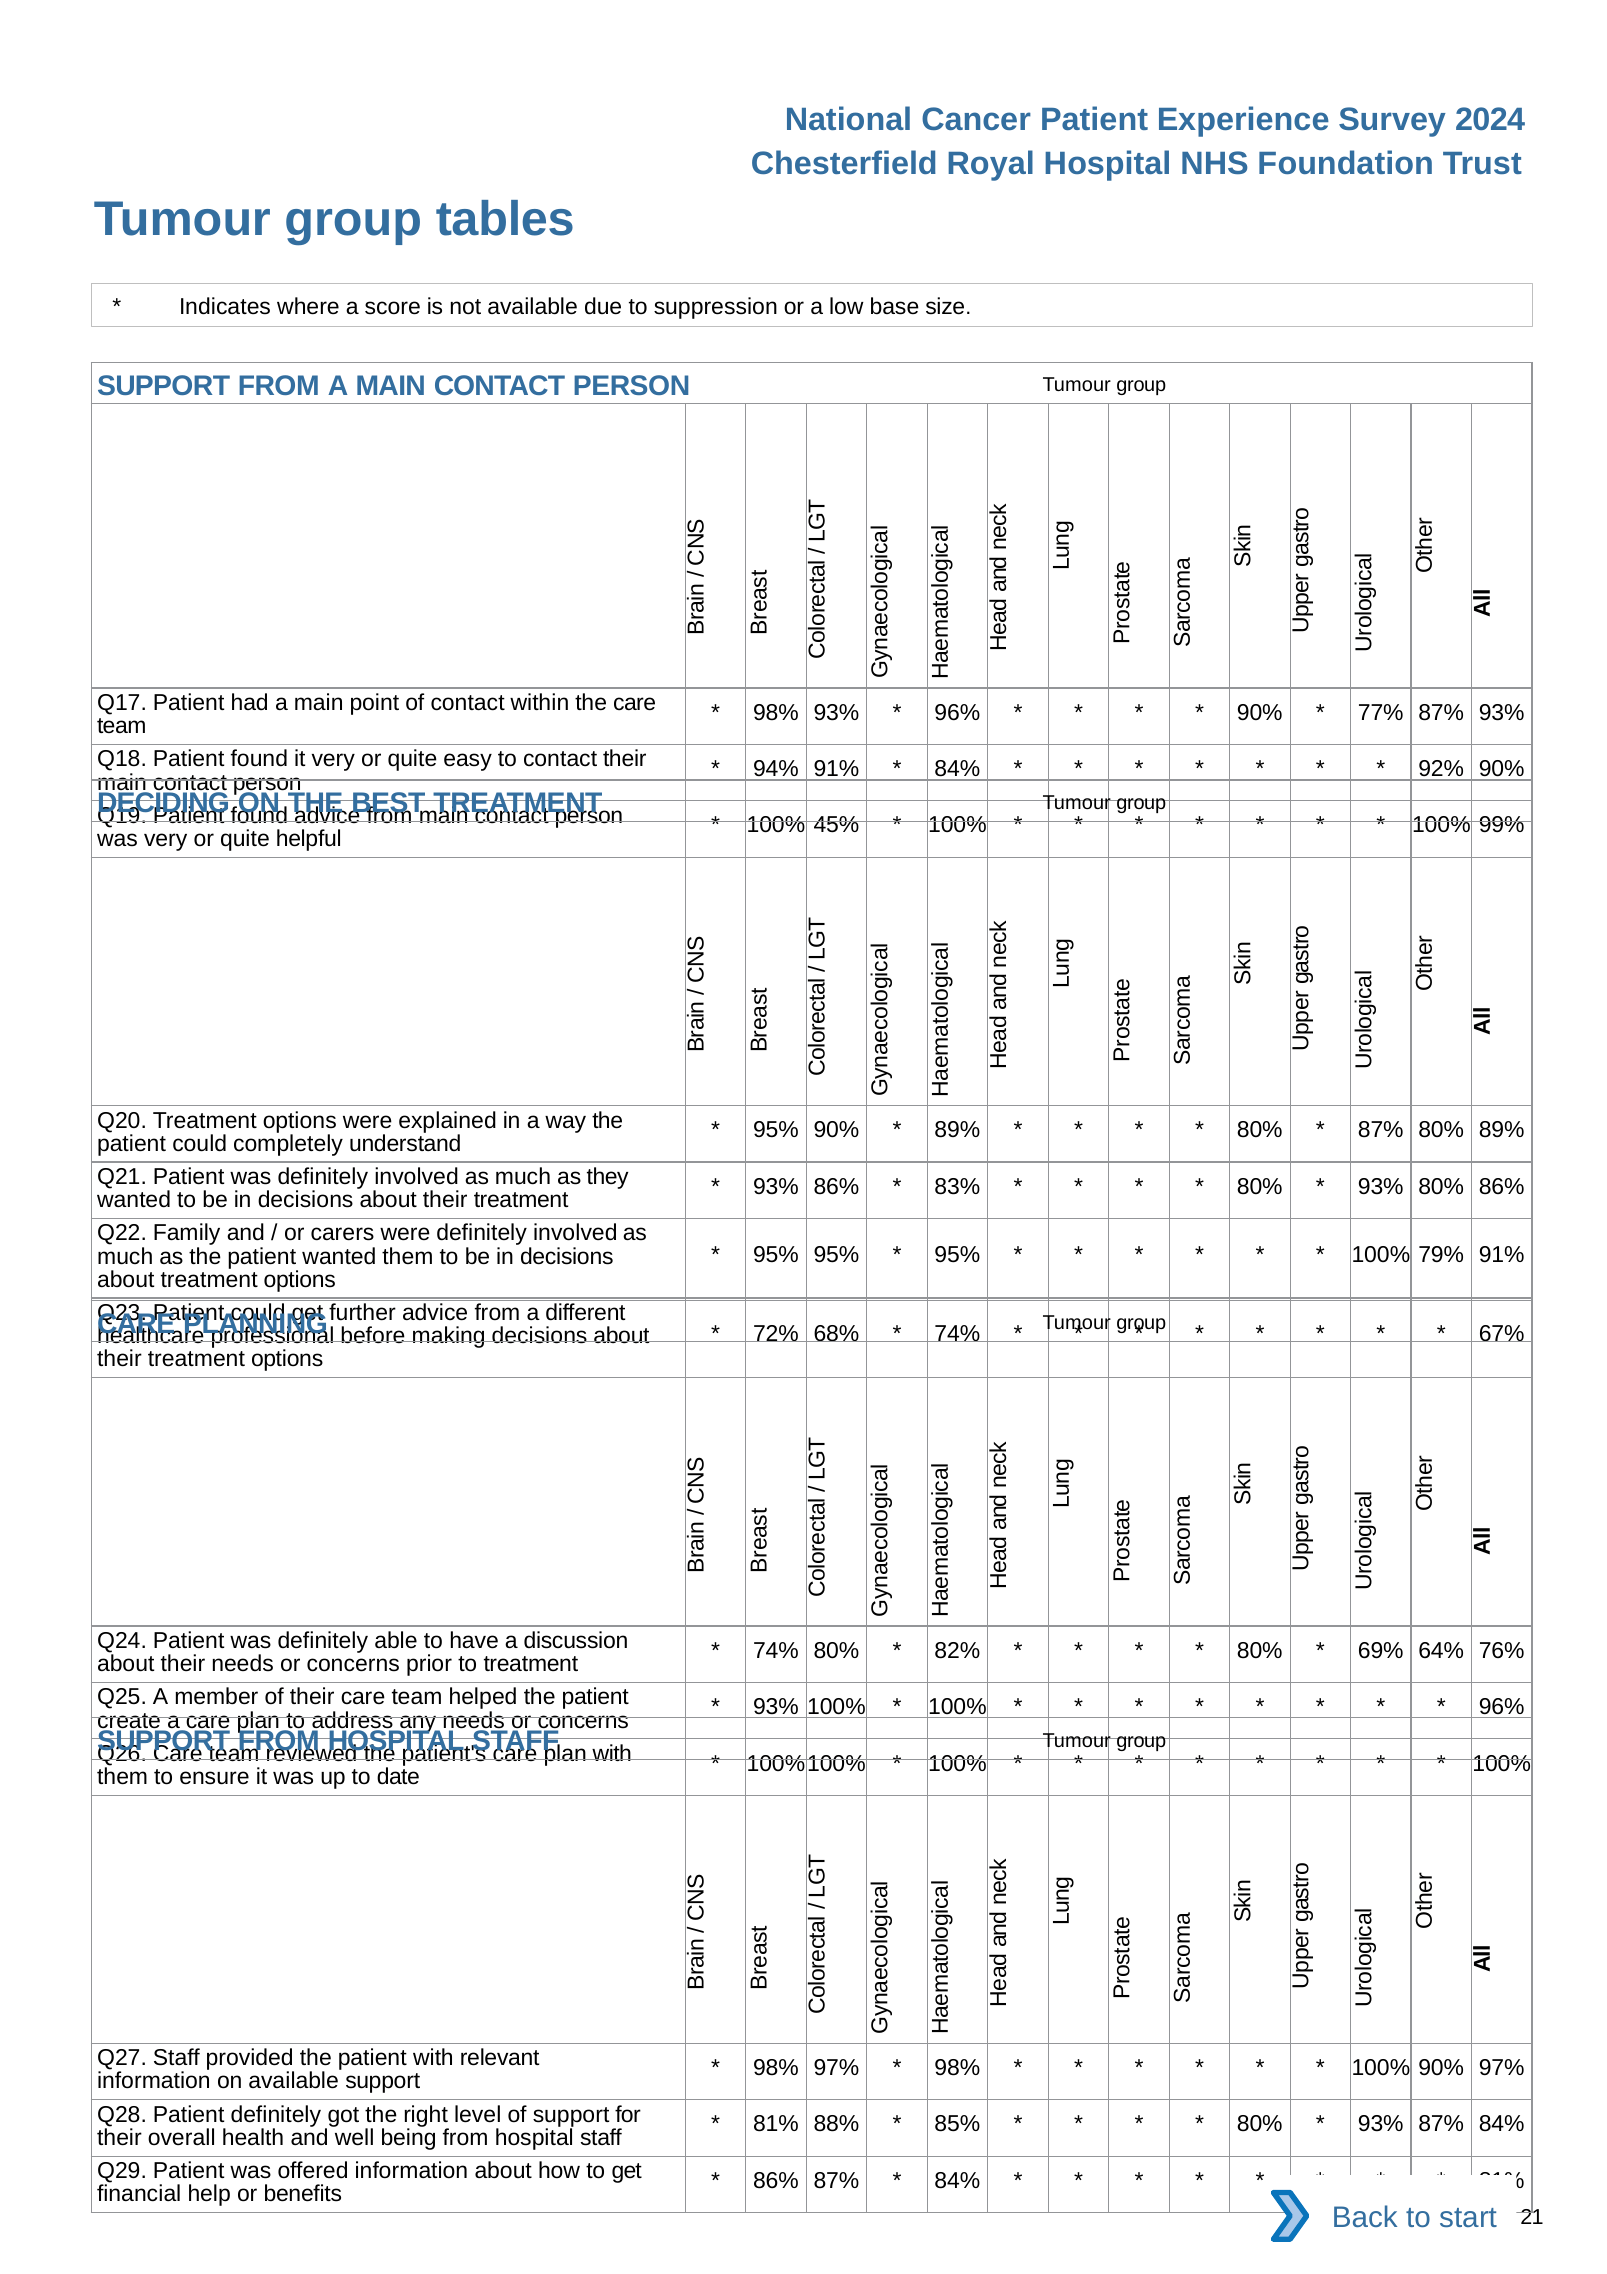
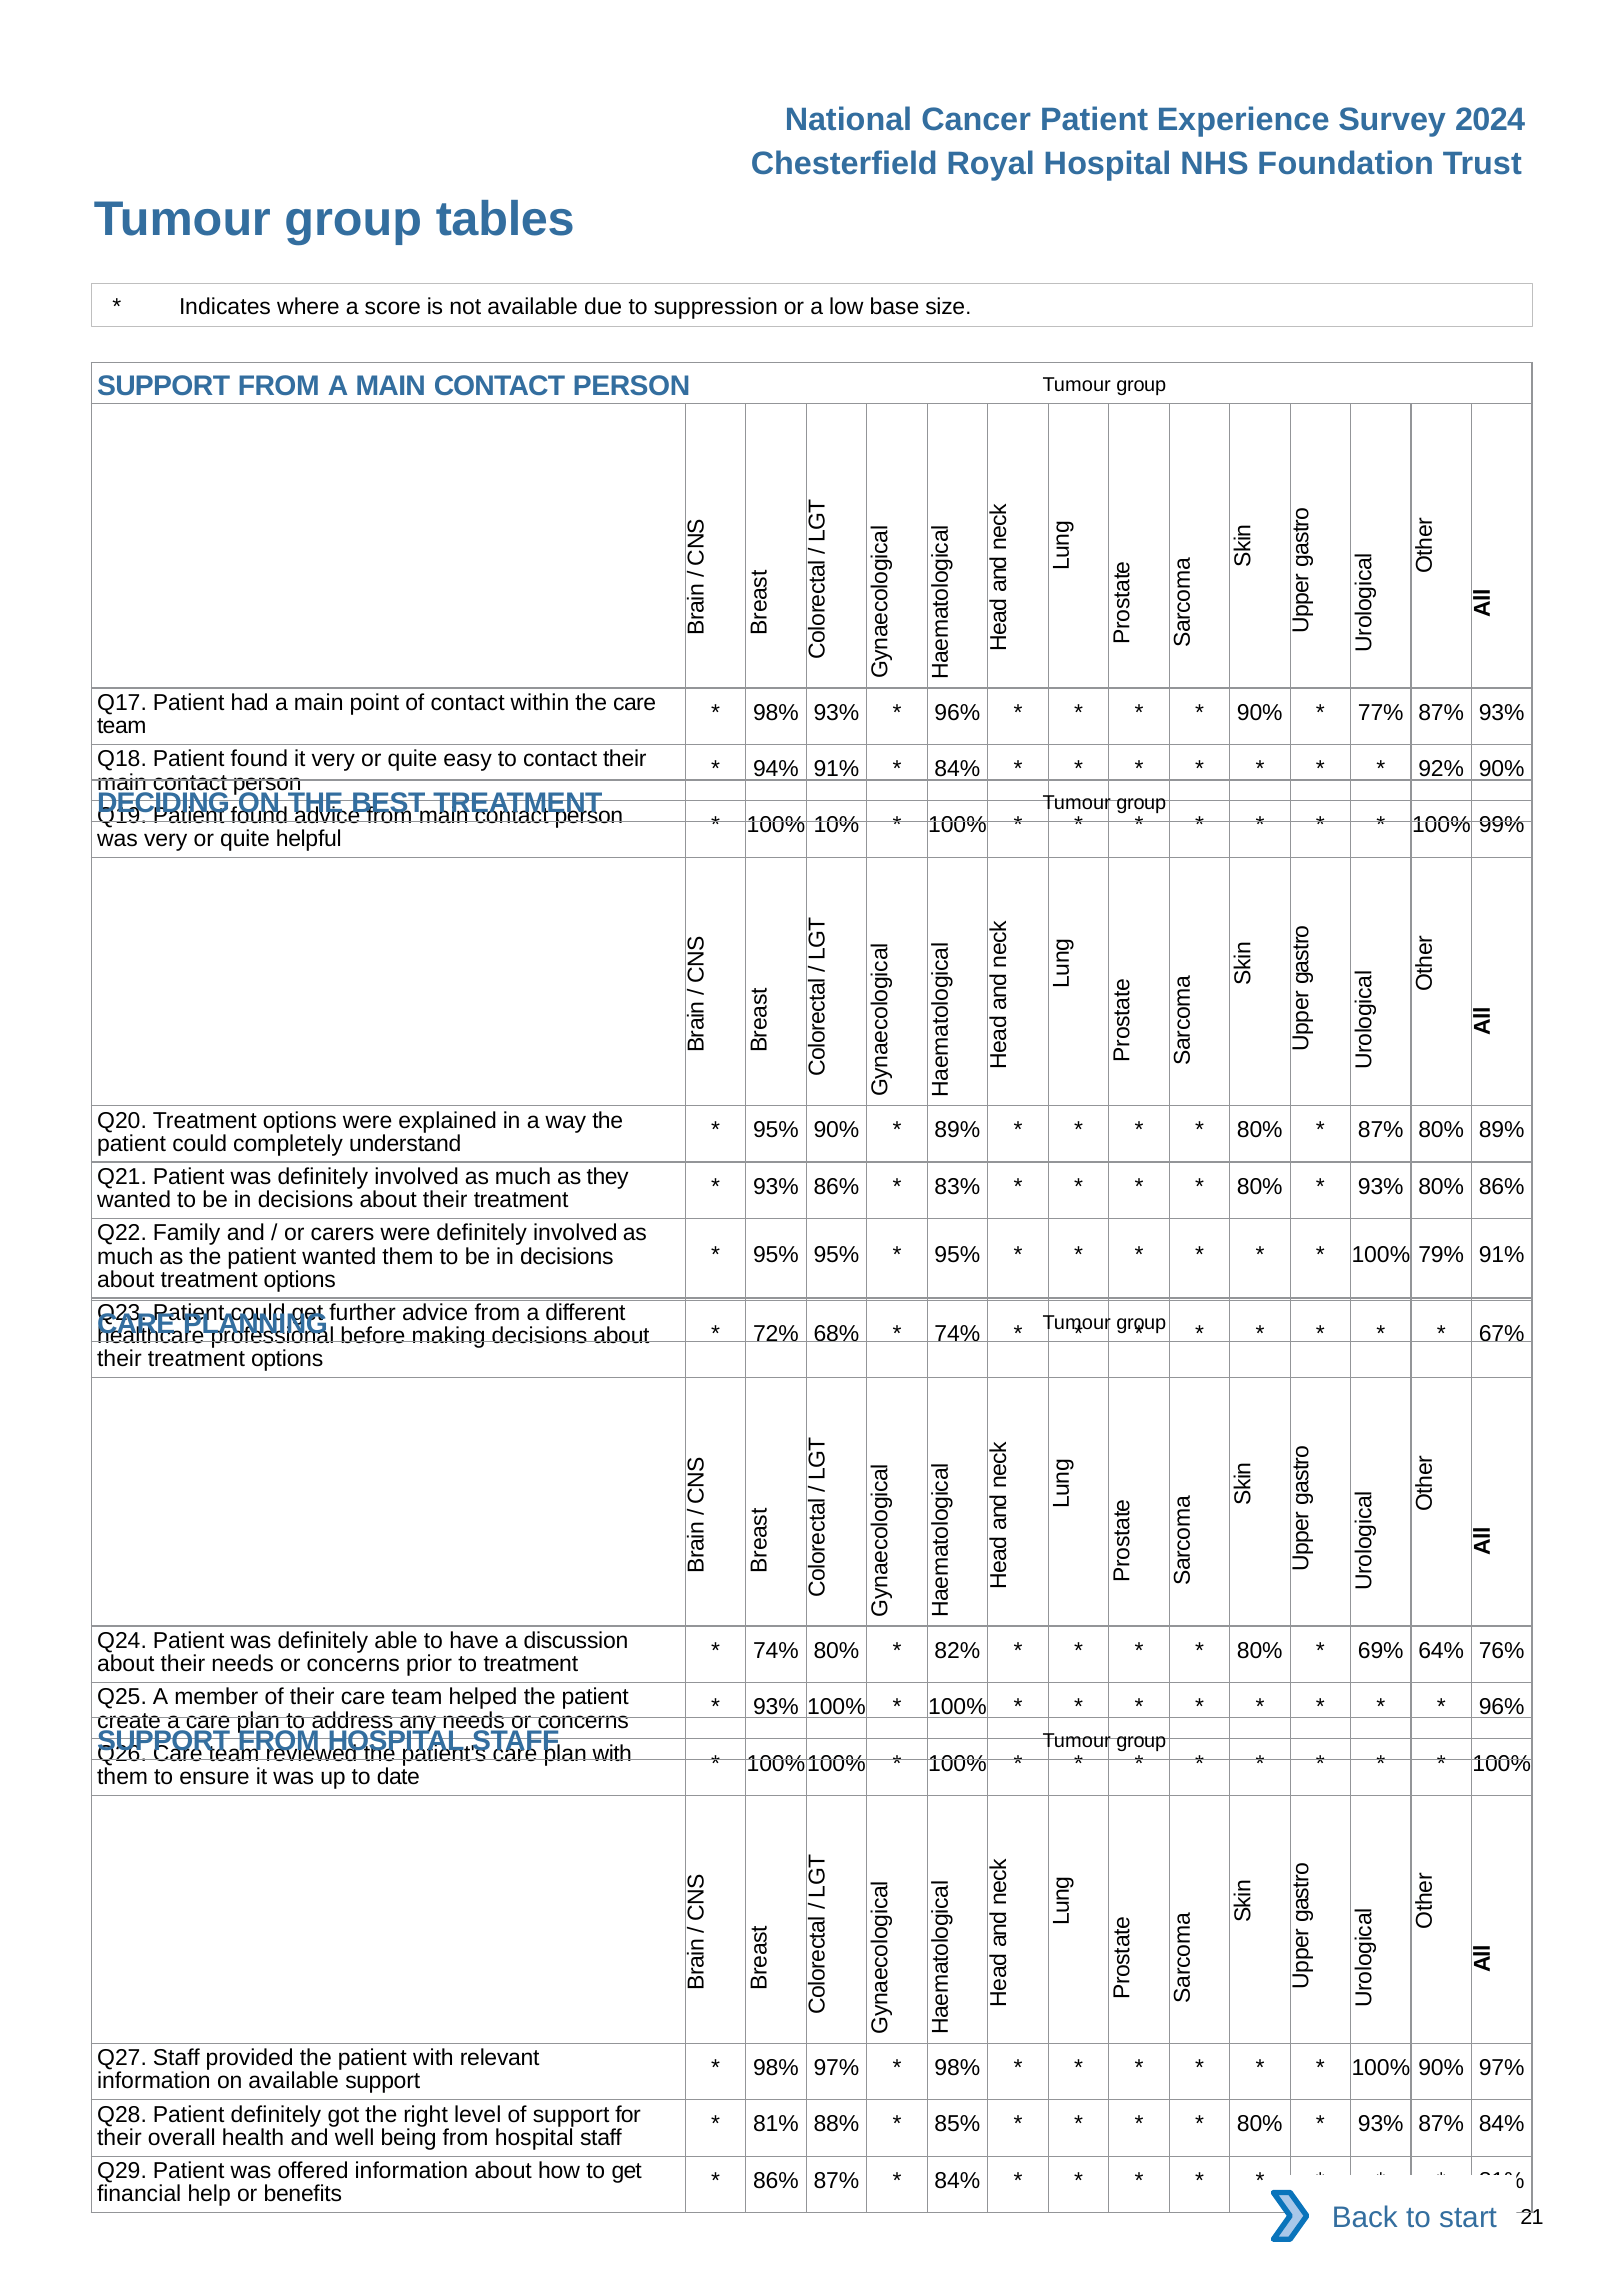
45%: 45% -> 10%
